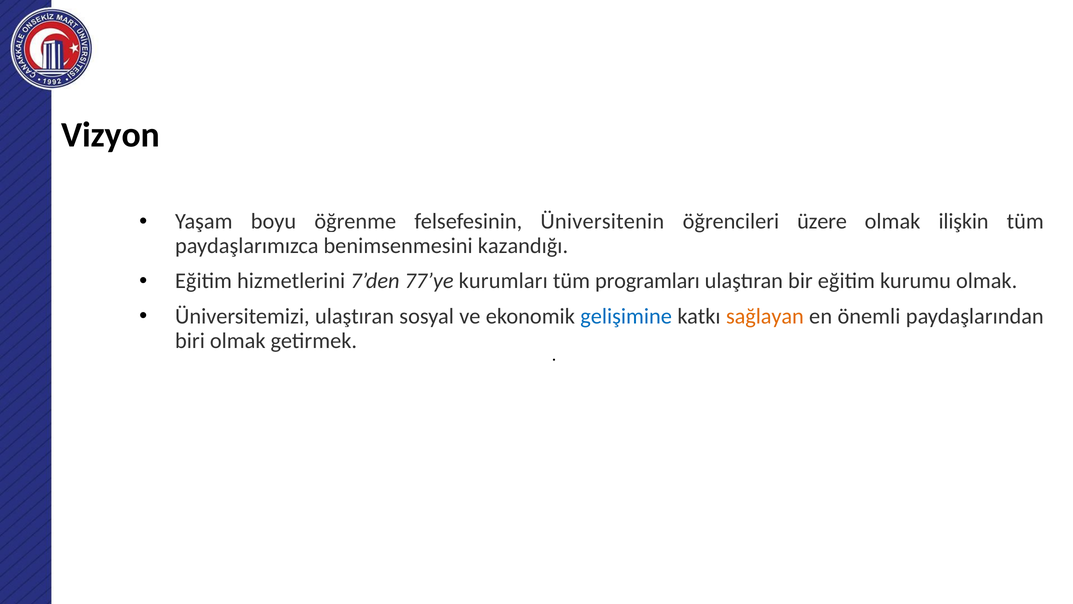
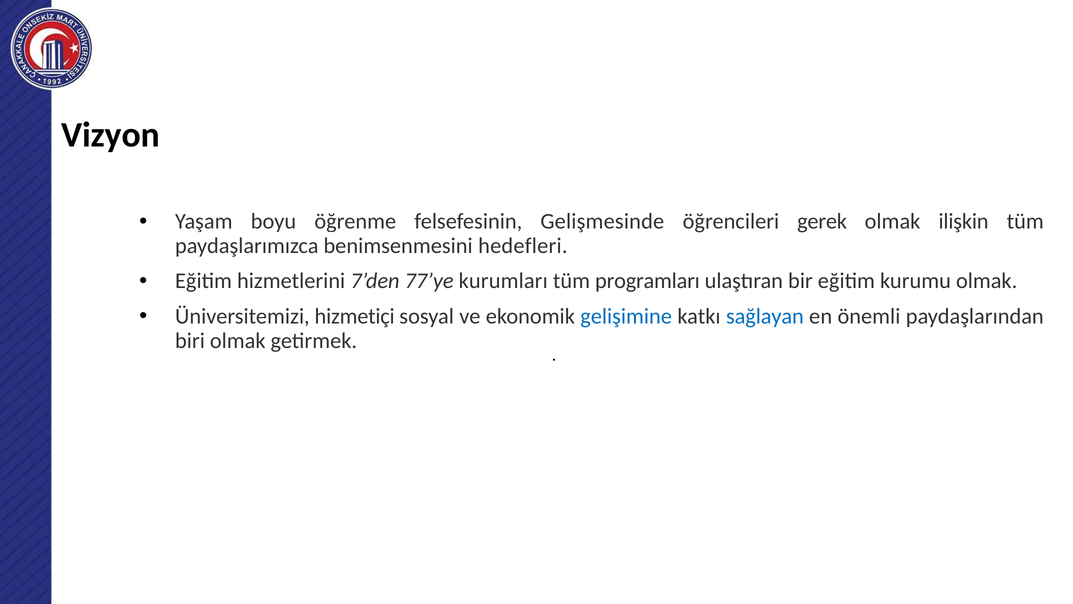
Üniversitenin: Üniversitenin -> Gelişmesinde
üzere: üzere -> gerek
kazandığı: kazandığı -> hedefleri
ulaştıran at (355, 316): ulaştıran -> hizmetiçi
sağlayan colour: orange -> blue
